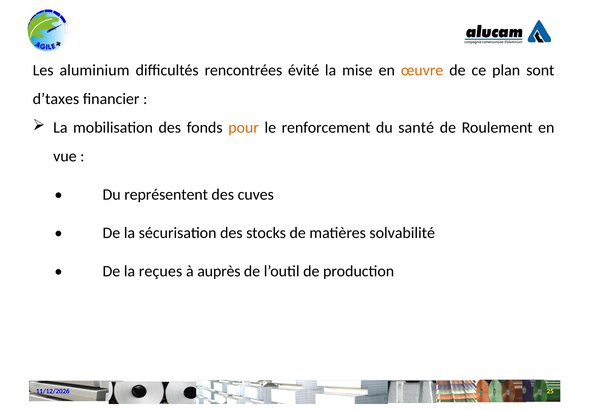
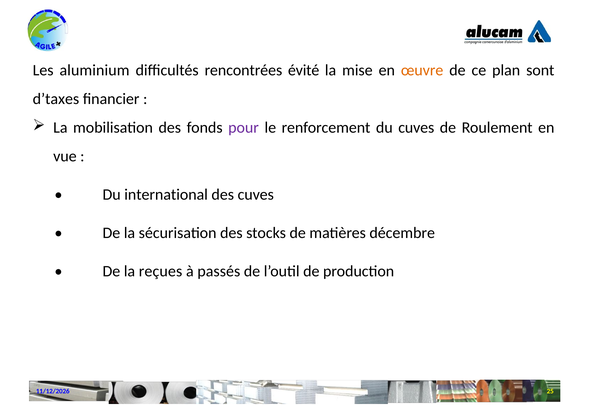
pour colour: orange -> purple
du santé: santé -> cuves
représentent: représentent -> international
solvabilité: solvabilité -> décembre
auprès: auprès -> passés
